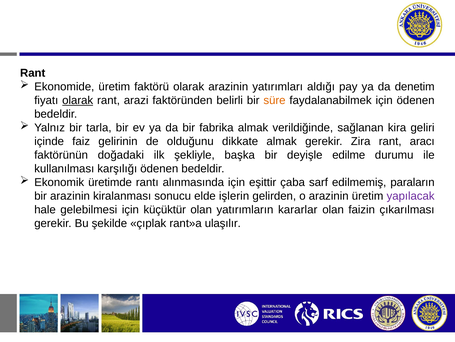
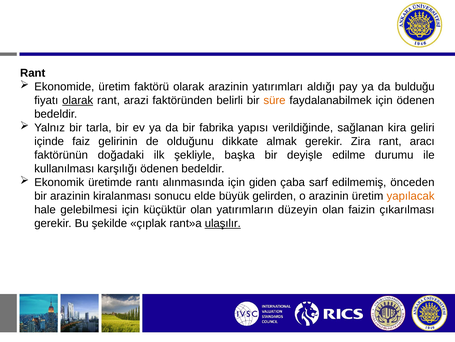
denetim: denetim -> bulduğu
fabrika almak: almak -> yapısı
eşittir: eşittir -> giden
paraların: paraların -> önceden
işlerin: işlerin -> büyük
yapılacak colour: purple -> orange
kararlar: kararlar -> düzeyin
ulaşılır underline: none -> present
